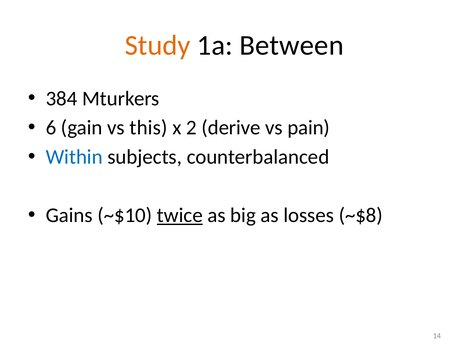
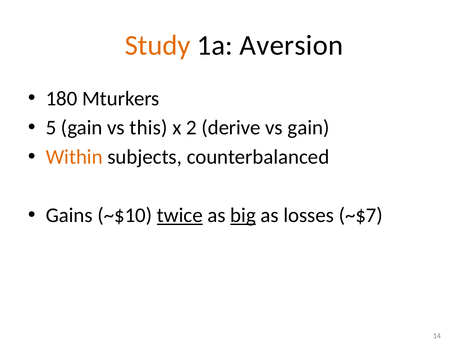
Between: Between -> Aversion
384: 384 -> 180
6: 6 -> 5
vs pain: pain -> gain
Within colour: blue -> orange
big underline: none -> present
~$8: ~$8 -> ~$7
